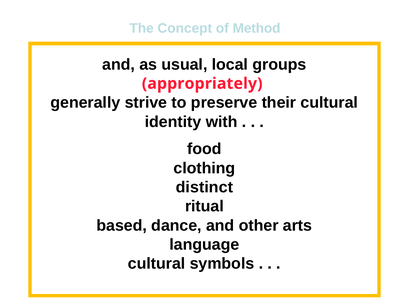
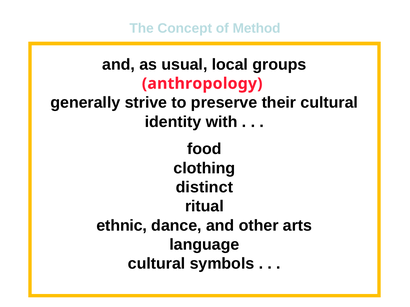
appropriately: appropriately -> anthropology
based: based -> ethnic
